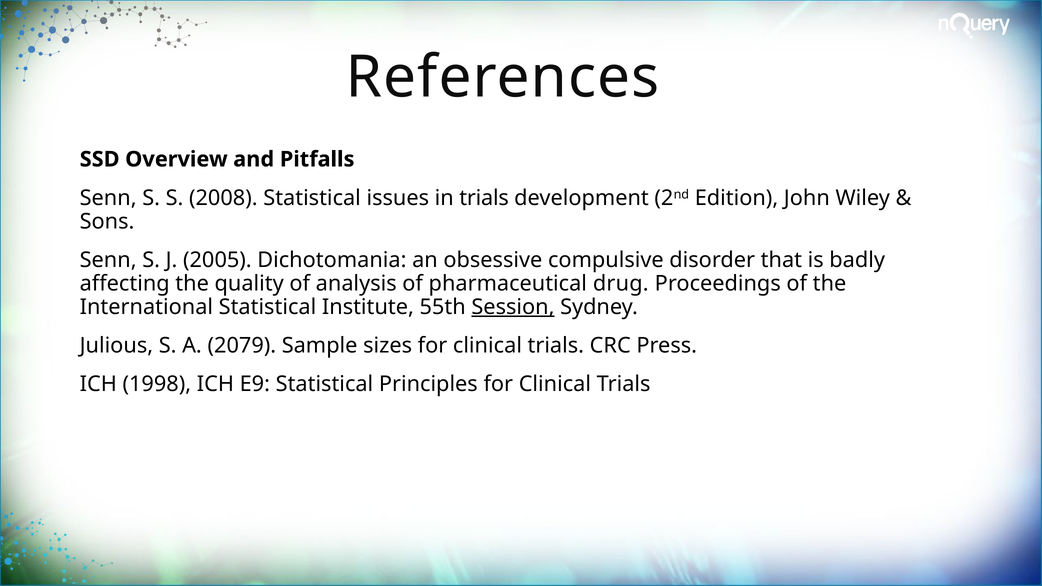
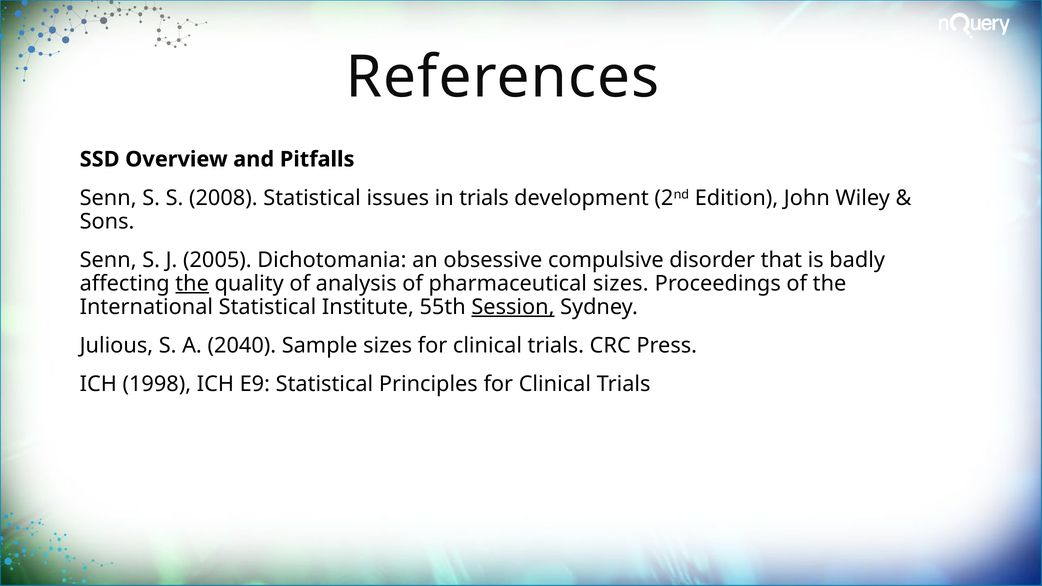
the at (192, 284) underline: none -> present
pharmaceutical drug: drug -> sizes
2079: 2079 -> 2040
